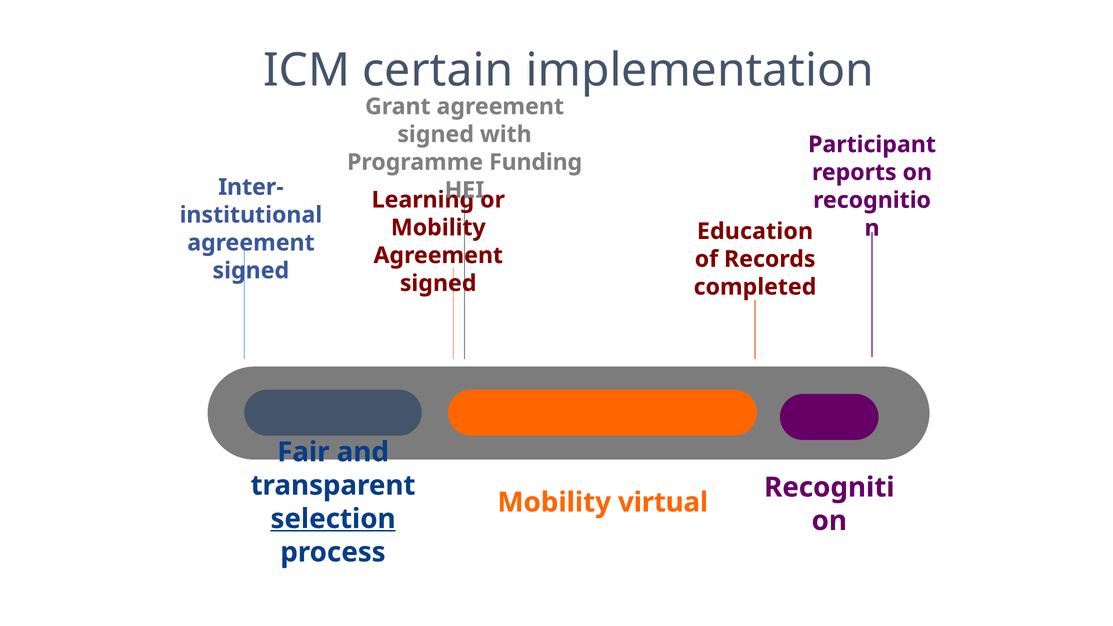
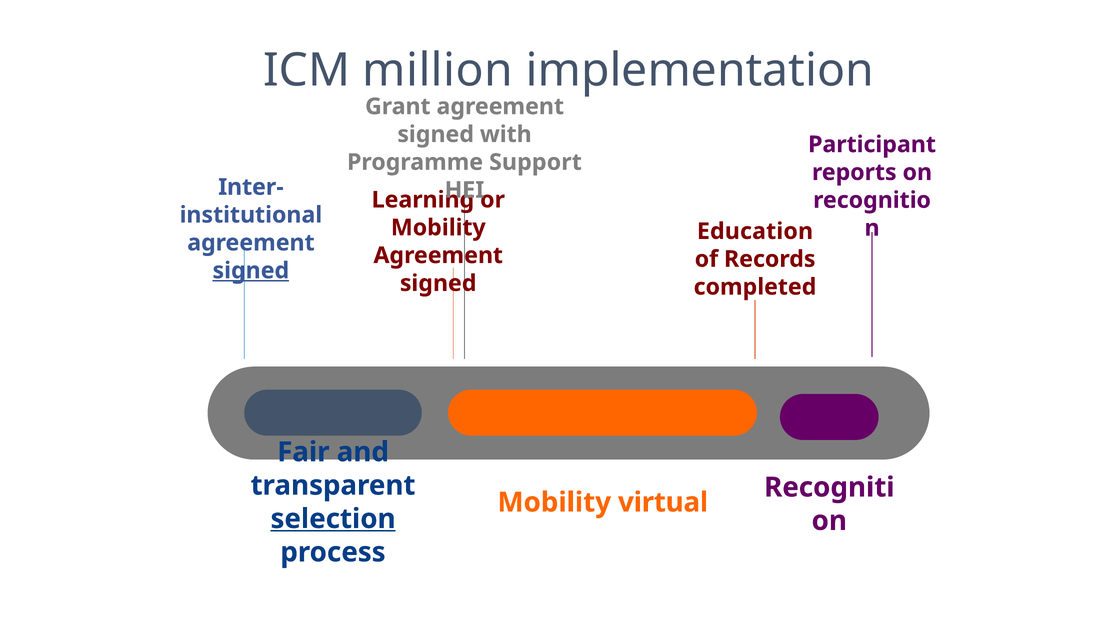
certain: certain -> million
Funding: Funding -> Support
signed at (251, 271) underline: none -> present
